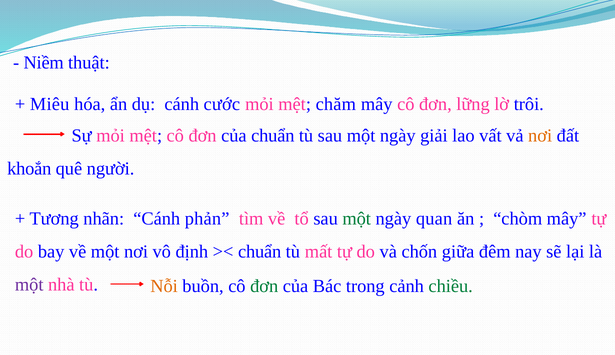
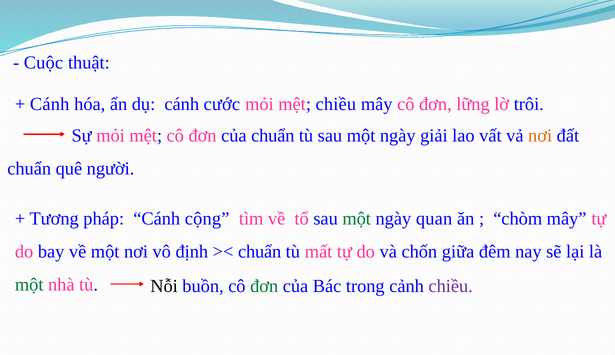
Niềm: Niềm -> Cuộc
Miêu at (50, 104): Miêu -> Cánh
mệt chăm: chăm -> chiều
khoắn at (29, 169): khoắn -> chuẩn
nhãn: nhãn -> pháp
phản: phản -> cộng
một at (29, 285) colour: purple -> green
Nỗi colour: orange -> black
chiều at (451, 286) colour: green -> purple
